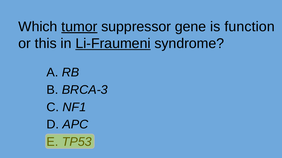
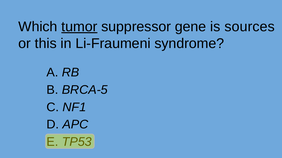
function: function -> sources
Li-Fraumeni underline: present -> none
BRCA-3: BRCA-3 -> BRCA-5
